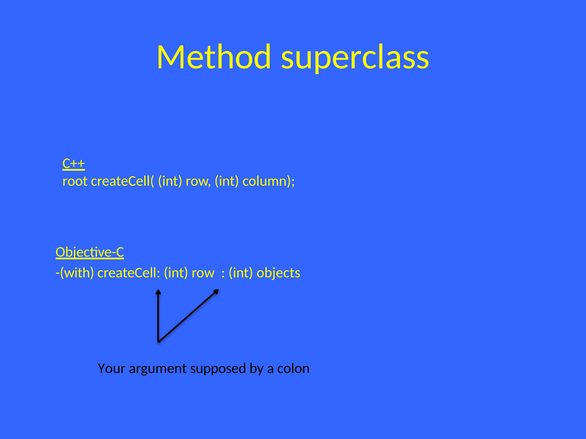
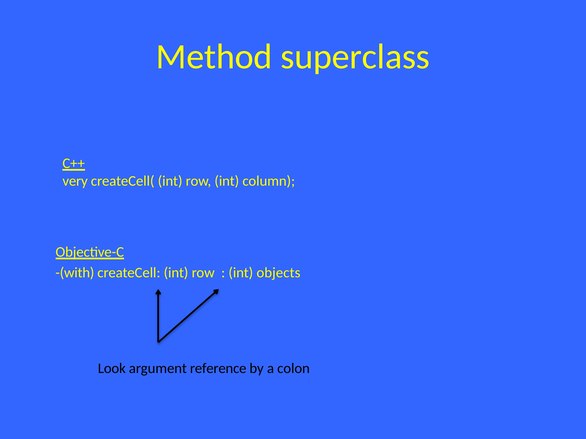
root: root -> very
Your: Your -> Look
supposed: supposed -> reference
